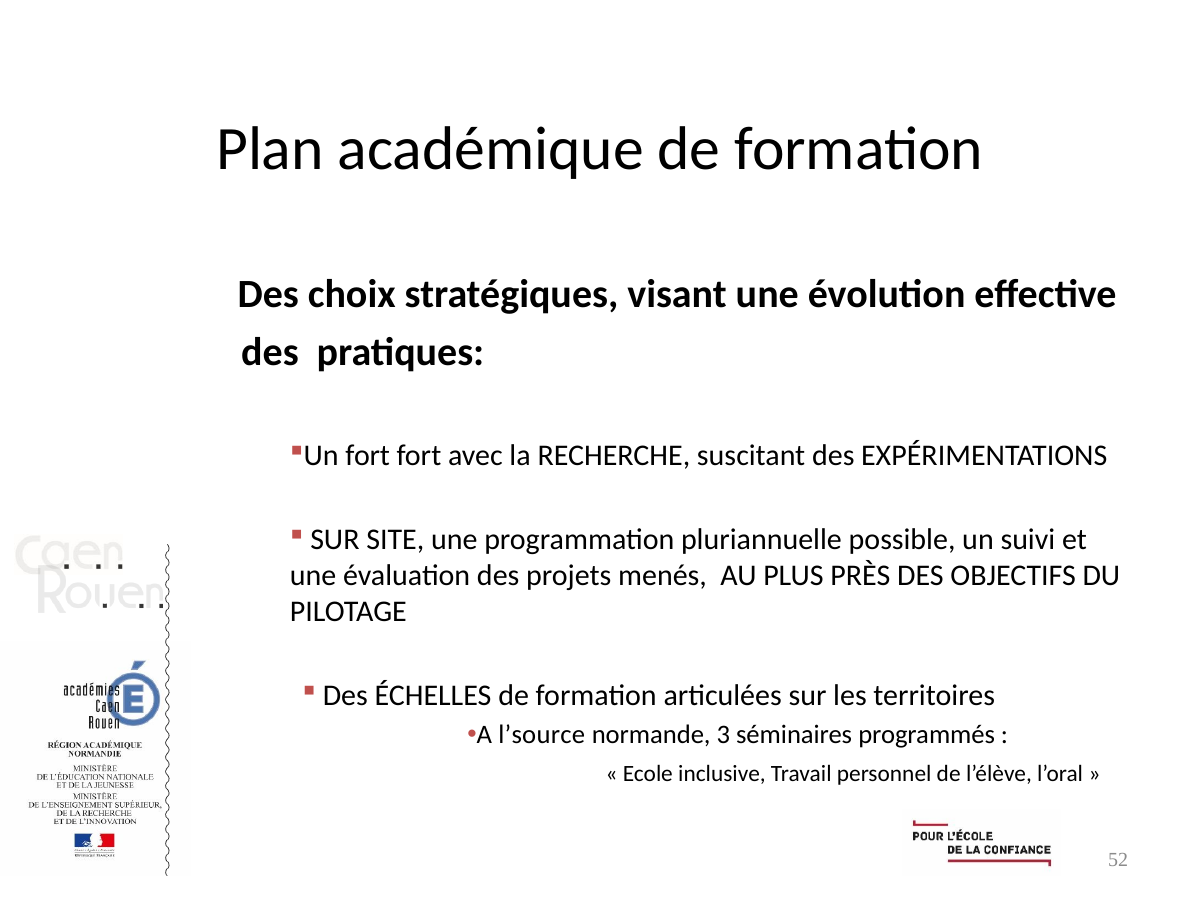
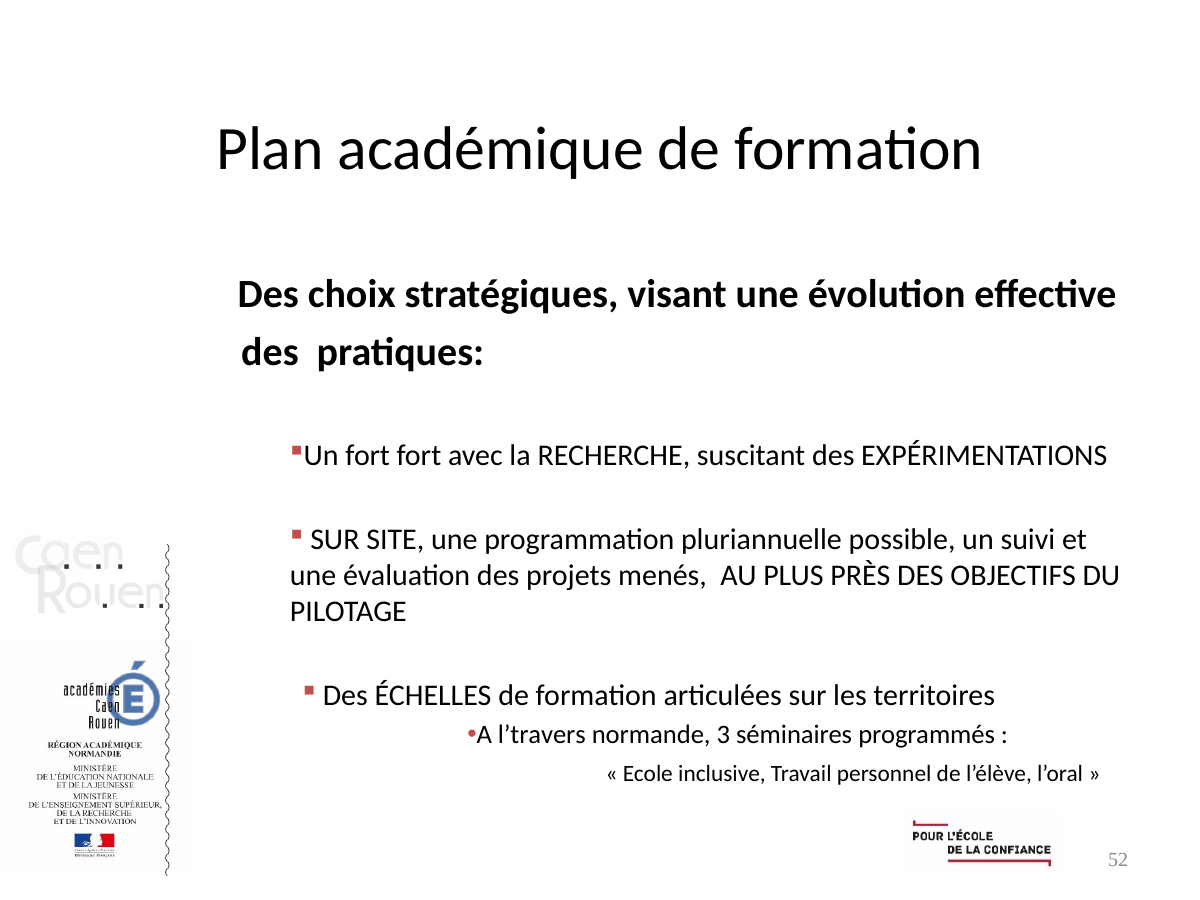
l’source: l’source -> l’travers
